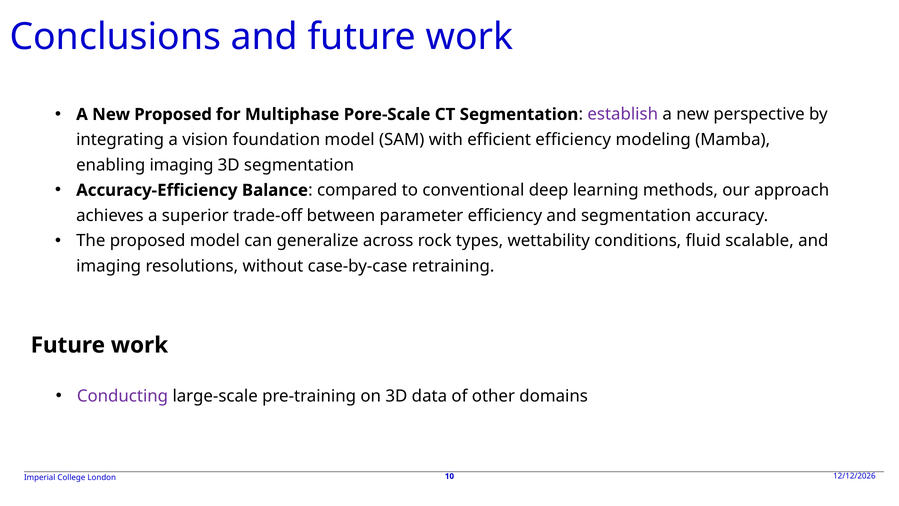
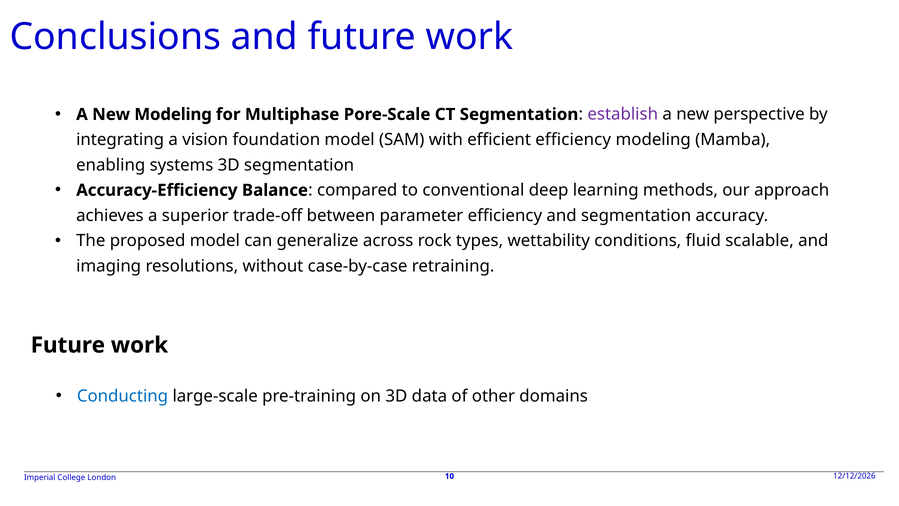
New Proposed: Proposed -> Modeling
enabling imaging: imaging -> systems
Conducting colour: purple -> blue
